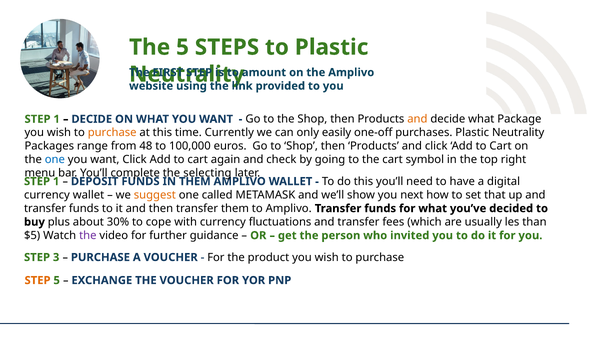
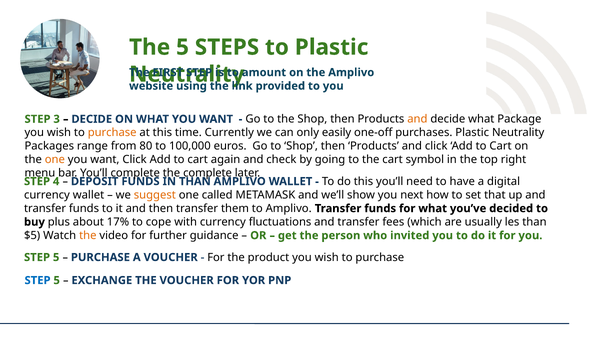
1 at (57, 119): 1 -> 3
48: 48 -> 80
one at (55, 160) colour: blue -> orange
the selecting: selecting -> complete
1 at (56, 181): 1 -> 4
IN THEM: THEM -> THAN
30%: 30% -> 17%
the at (88, 236) colour: purple -> orange
3 at (56, 257): 3 -> 5
STEP at (38, 280) colour: orange -> blue
